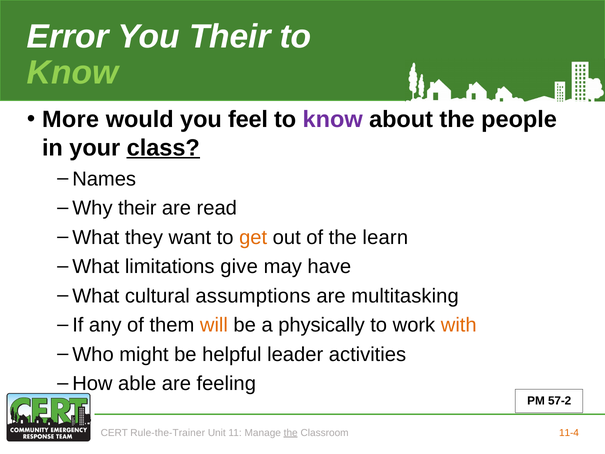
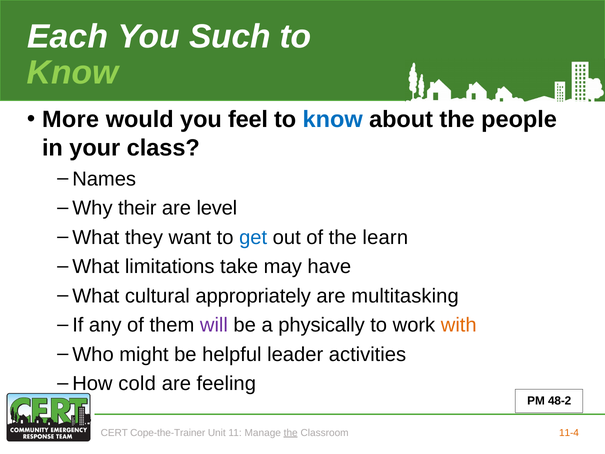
Error: Error -> Each
You Their: Their -> Such
know at (333, 119) colour: purple -> blue
class underline: present -> none
read: read -> level
get colour: orange -> blue
give: give -> take
assumptions: assumptions -> appropriately
will colour: orange -> purple
able: able -> cold
57-2: 57-2 -> 48-2
Rule-the-Trainer: Rule-the-Trainer -> Cope-the-Trainer
